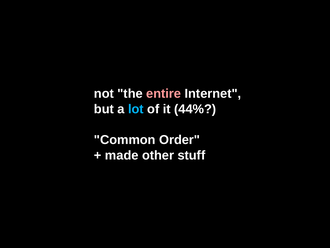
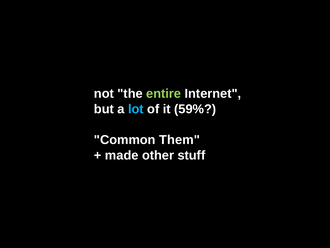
entire colour: pink -> light green
44%: 44% -> 59%
Order: Order -> Them
